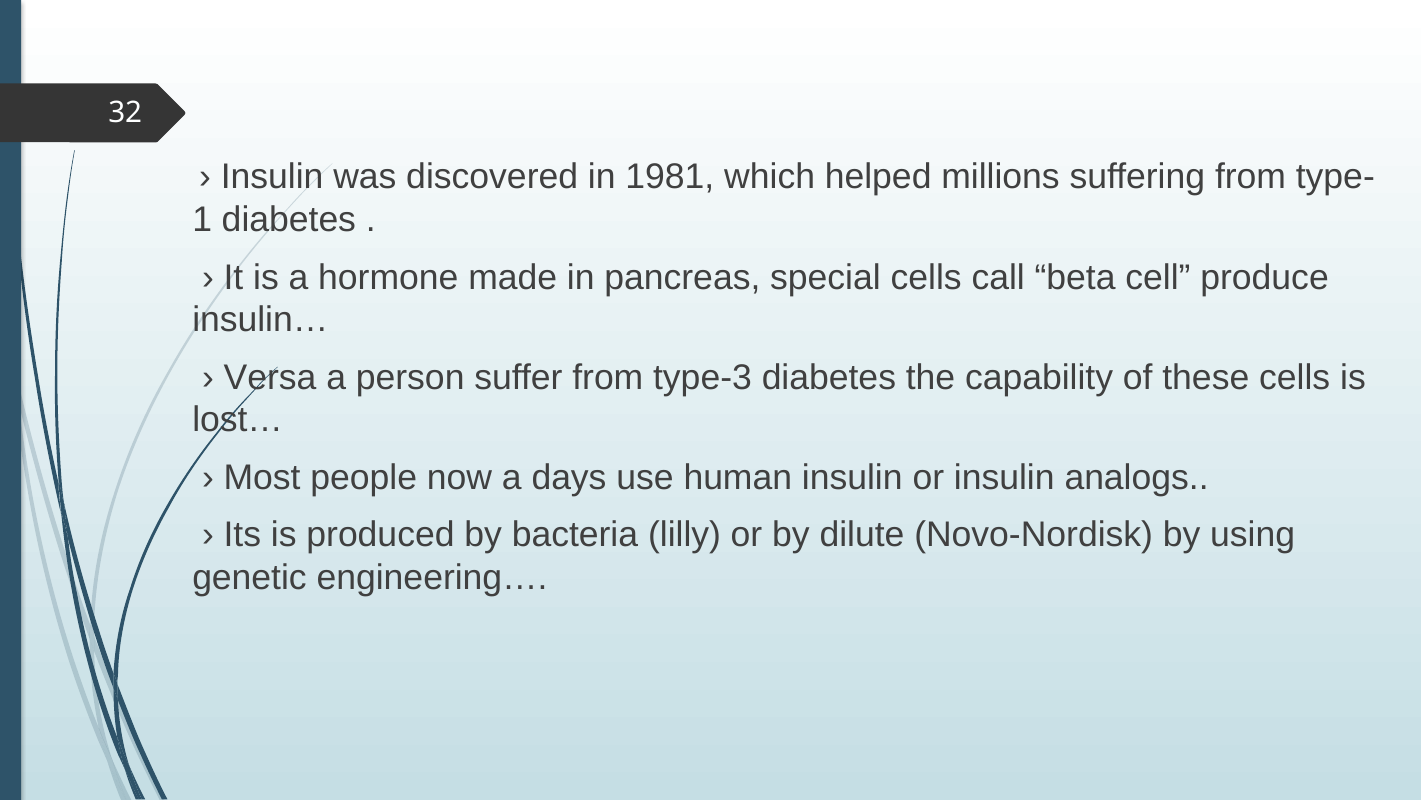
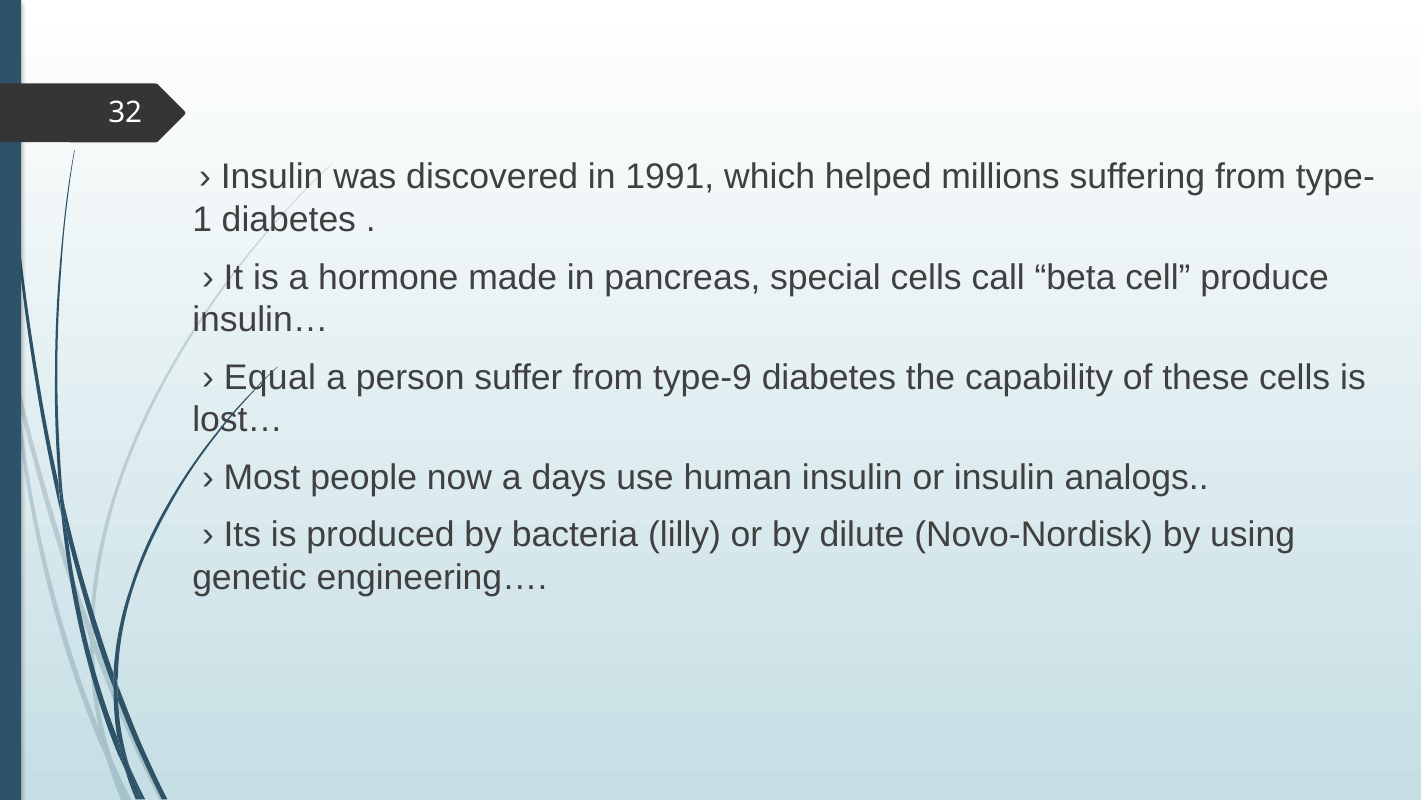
1981: 1981 -> 1991
Versa: Versa -> Equal
type-3: type-3 -> type-9
